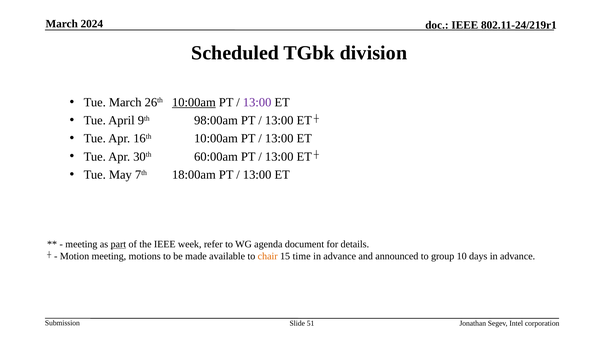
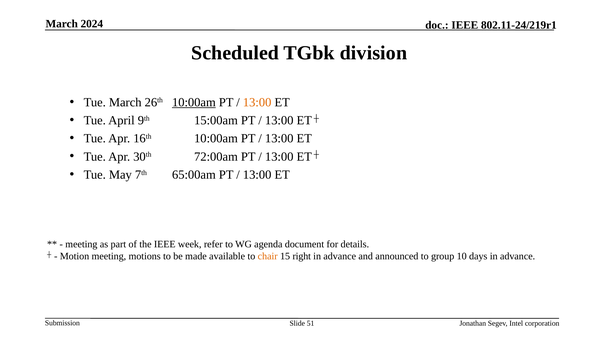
13:00 at (257, 102) colour: purple -> orange
98:00am: 98:00am -> 15:00am
60:00am: 60:00am -> 72:00am
18:00am: 18:00am -> 65:00am
part underline: present -> none
time: time -> right
